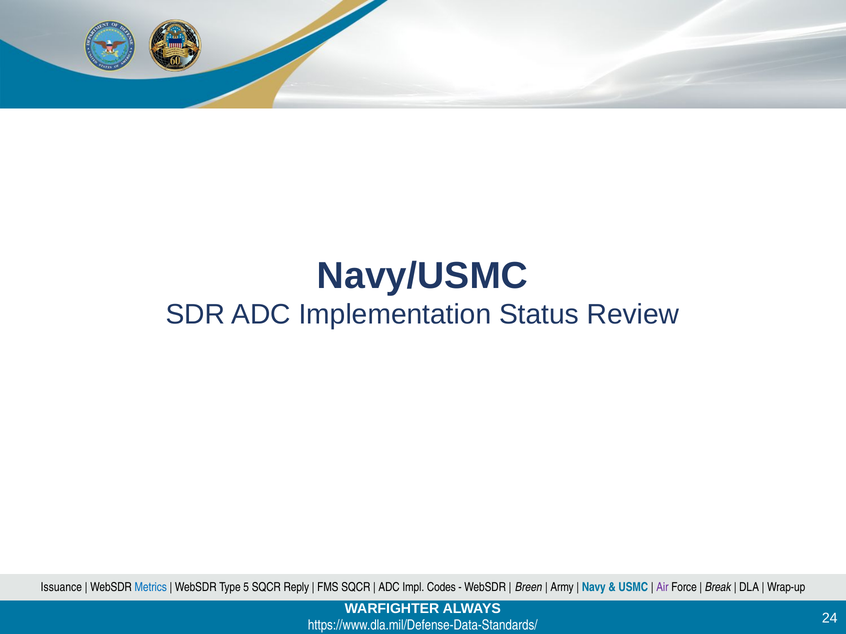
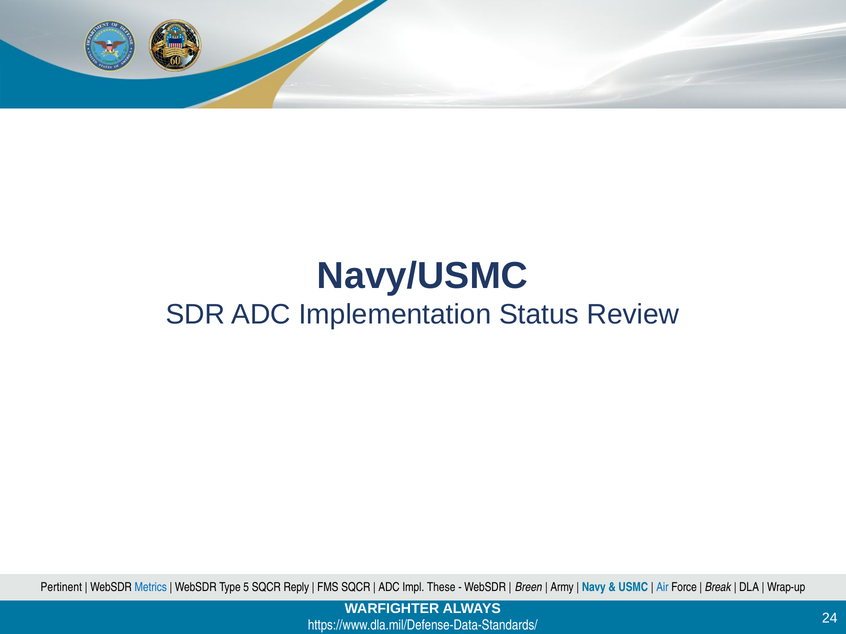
Issuance: Issuance -> Pertinent
Codes: Codes -> These
Air colour: purple -> blue
